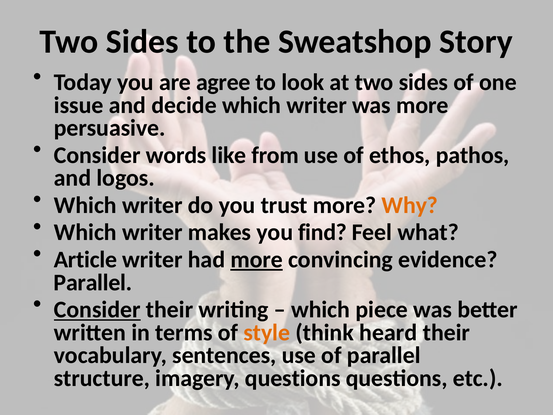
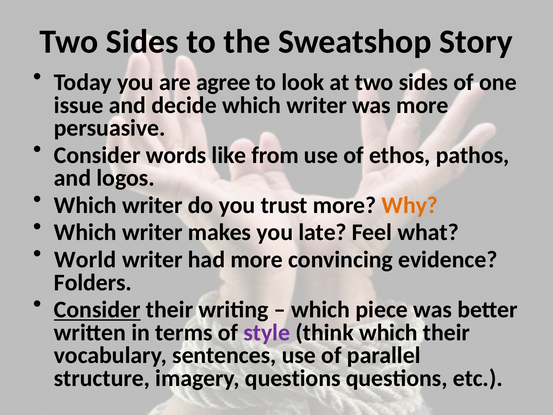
find: find -> late
Article: Article -> World
more at (257, 259) underline: present -> none
Parallel at (93, 282): Parallel -> Folders
style colour: orange -> purple
think heard: heard -> which
